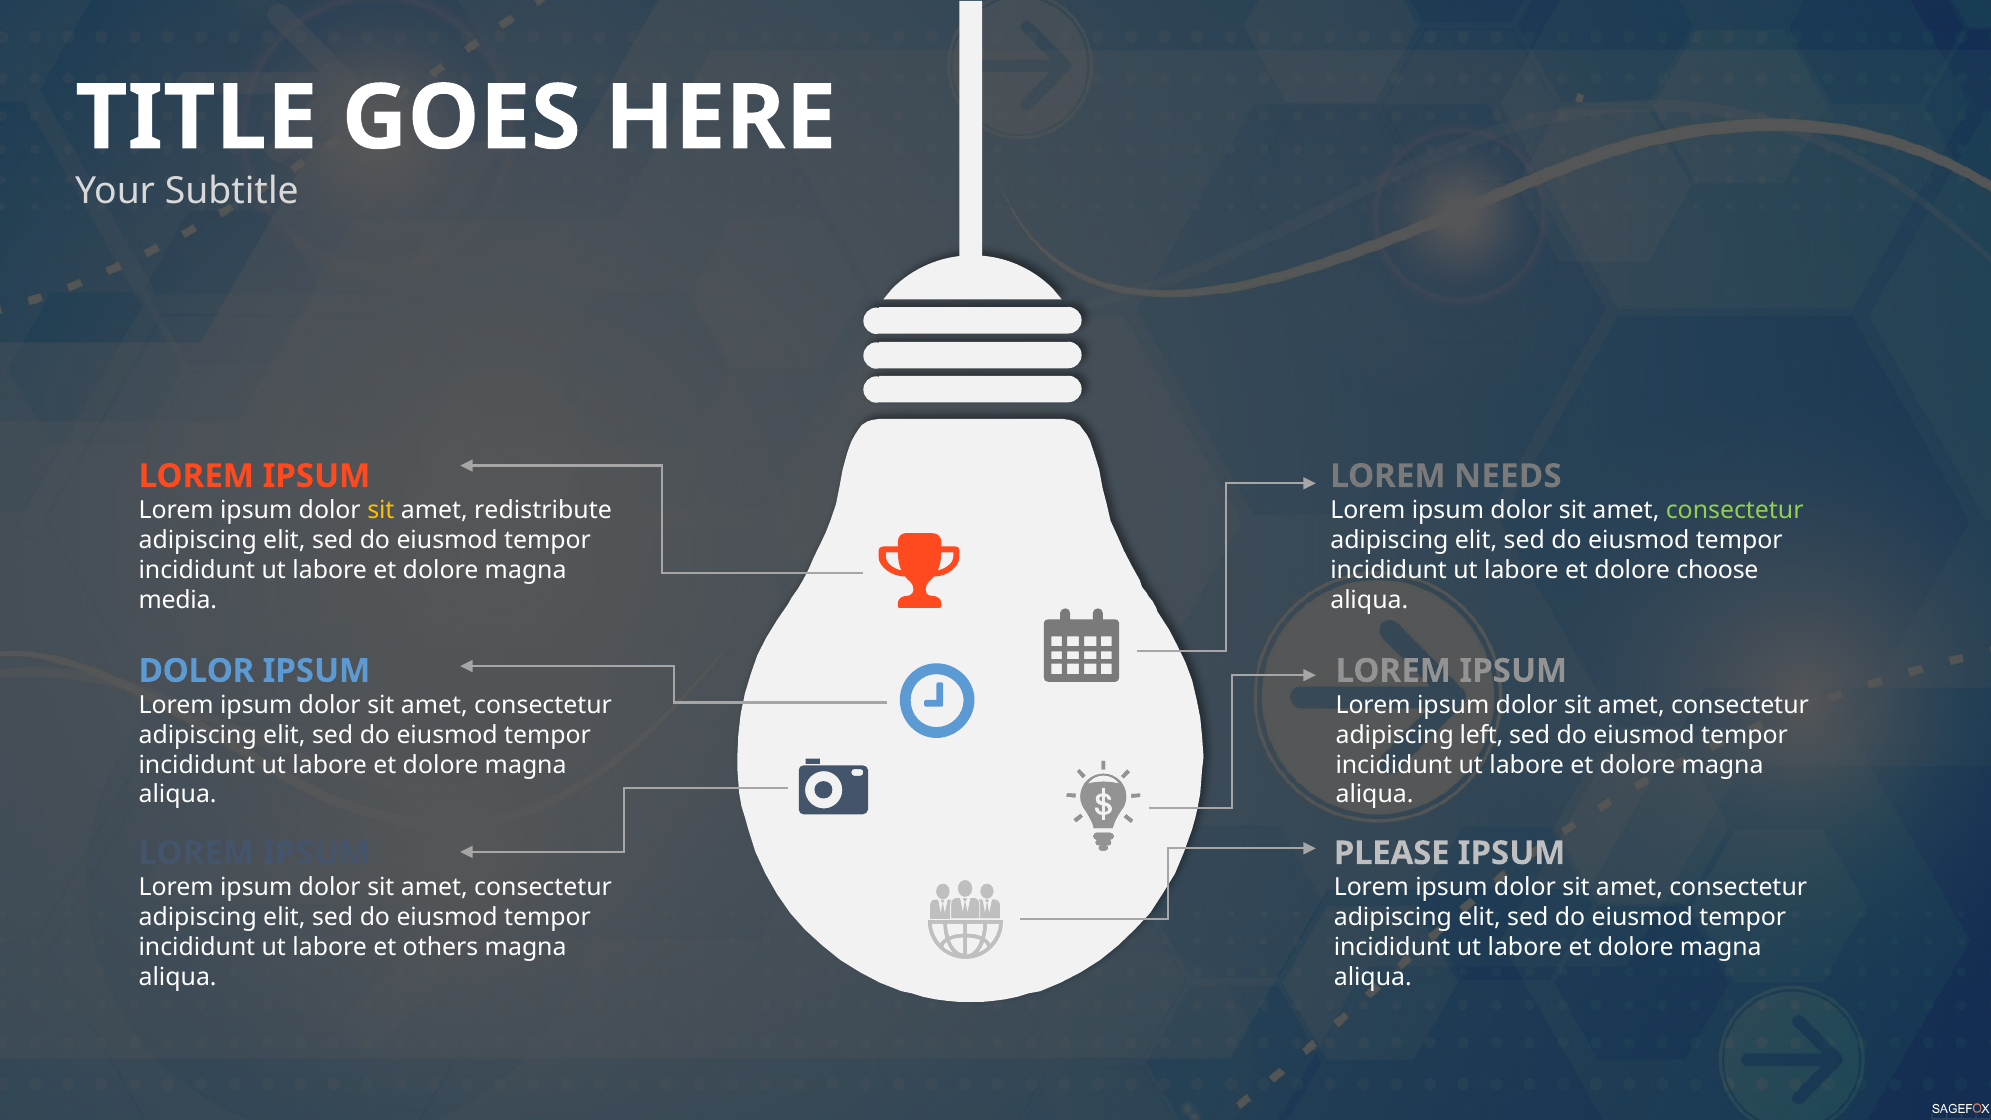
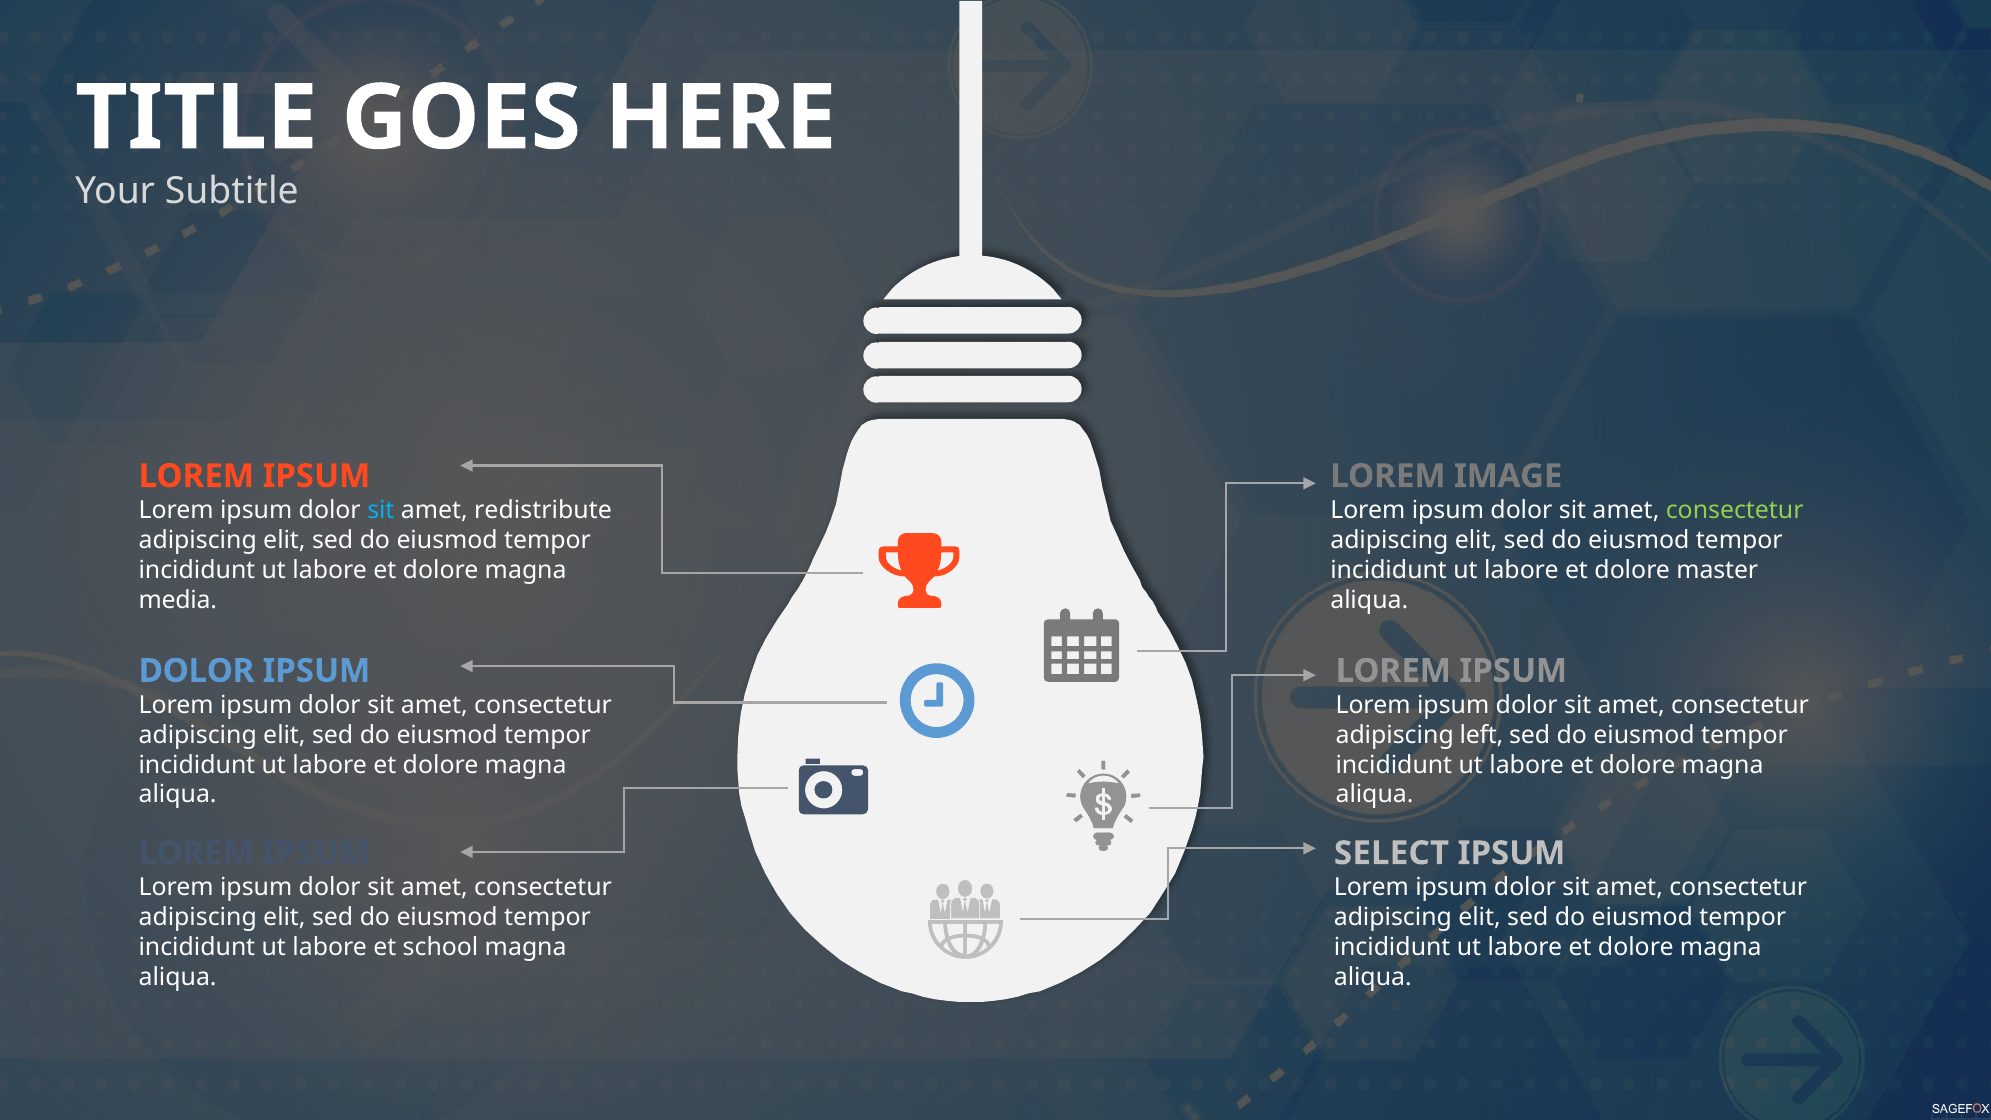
NEEDS: NEEDS -> IMAGE
sit at (381, 510) colour: yellow -> light blue
choose: choose -> master
PLEASE: PLEASE -> SELECT
others: others -> school
